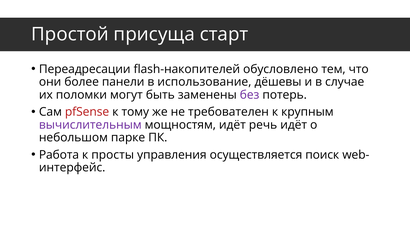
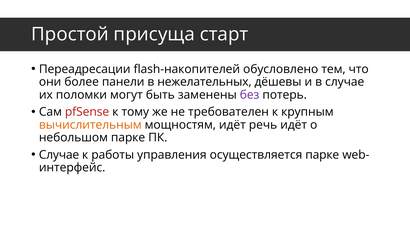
использование: использование -> нежелательных
вычислительным colour: purple -> orange
Работа at (59, 155): Работа -> Случае
просты: просты -> работы
осуществляется поиск: поиск -> парке
